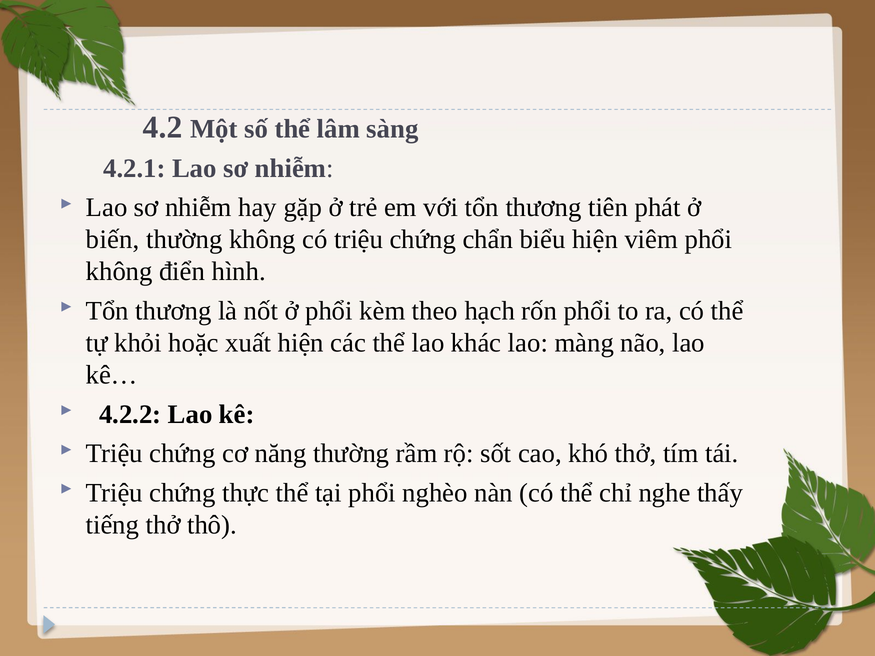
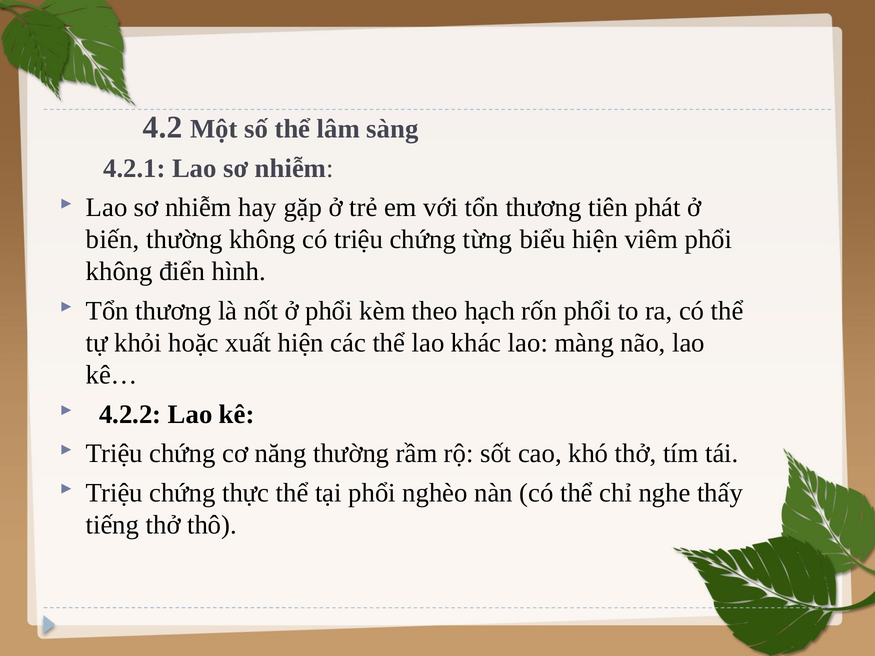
chẩn: chẩn -> từng
